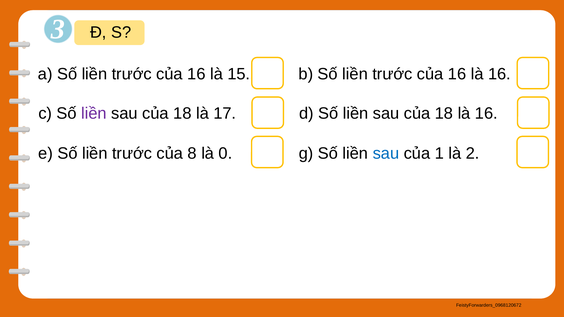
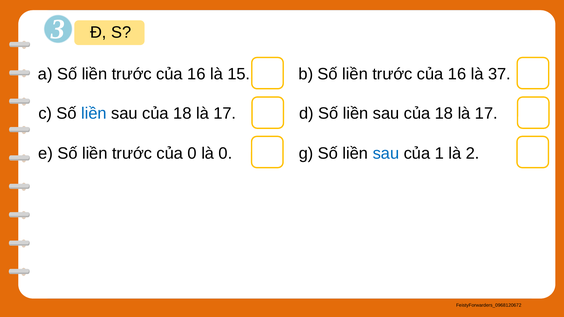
16 là 16: 16 -> 37
liền at (94, 113) colour: purple -> blue
16 at (486, 113): 16 -> 17
của 8: 8 -> 0
